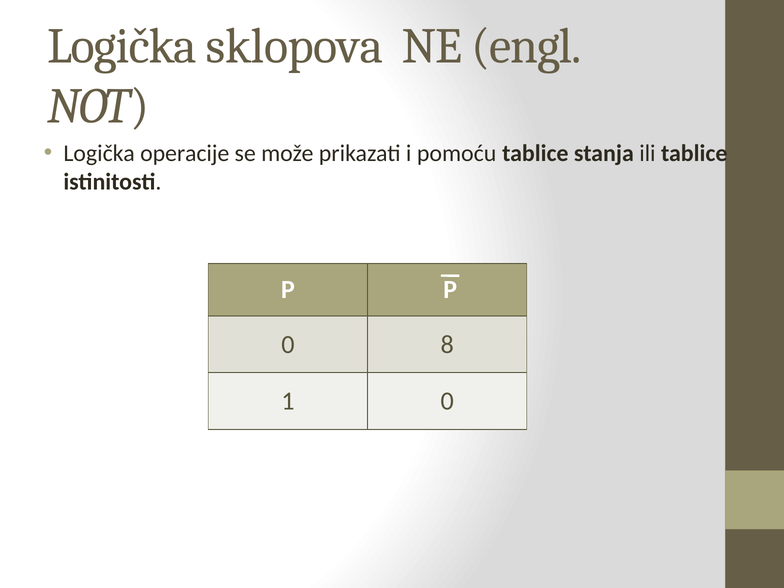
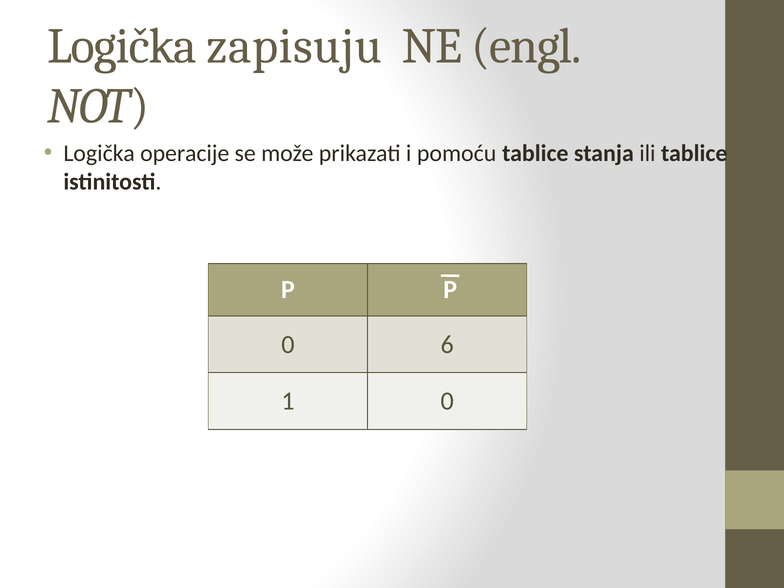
sklopova: sklopova -> zapisuju
8: 8 -> 6
